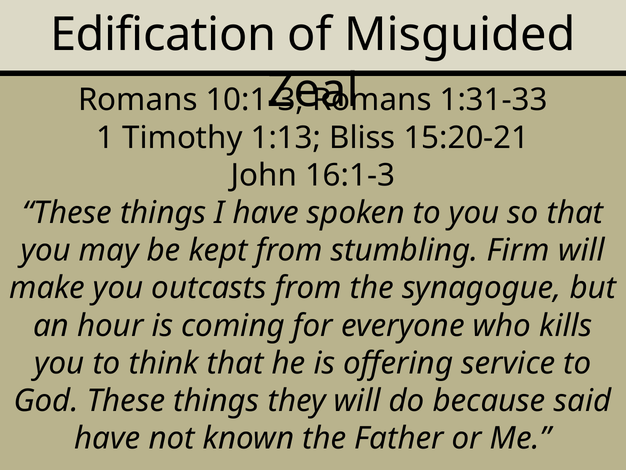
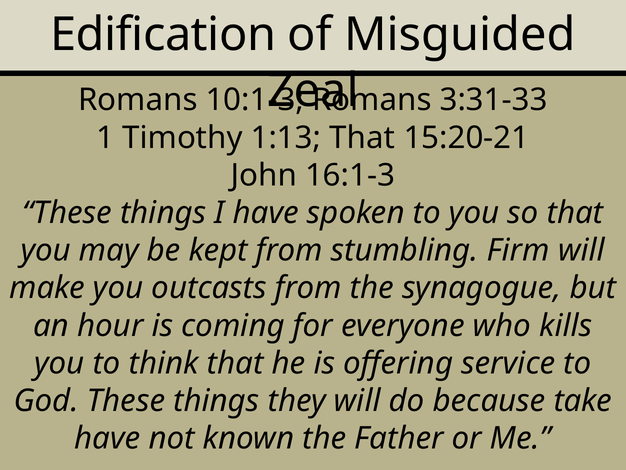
1:31-33: 1:31-33 -> 3:31-33
1:13 Bliss: Bliss -> That
said: said -> take
